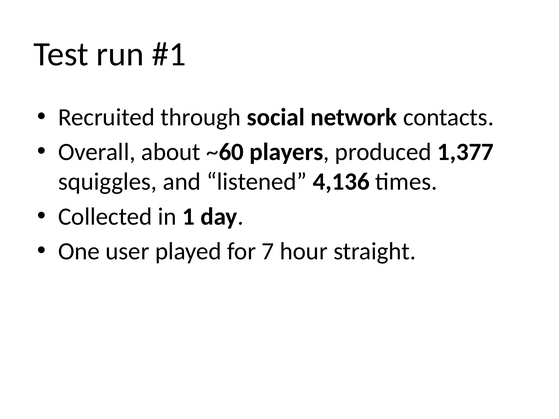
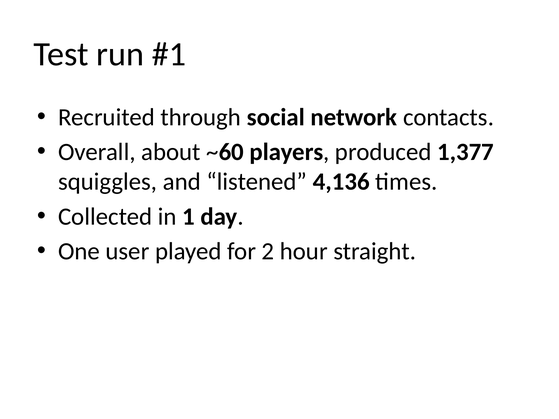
7: 7 -> 2
